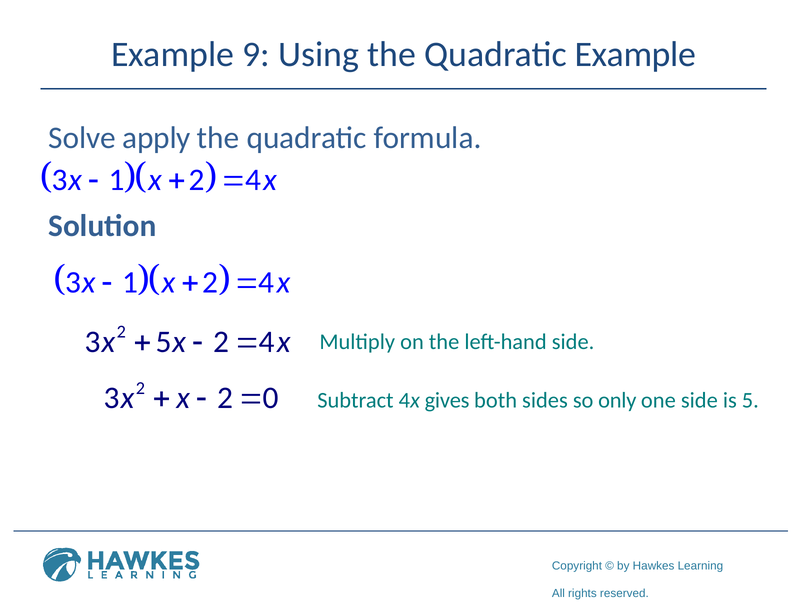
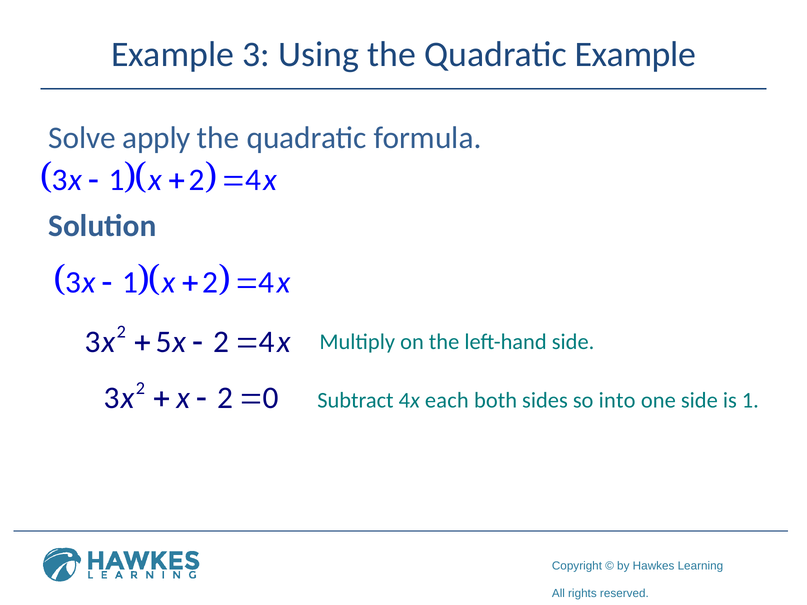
Example 9: 9 -> 3
gives: gives -> each
only: only -> into
is 5: 5 -> 1
